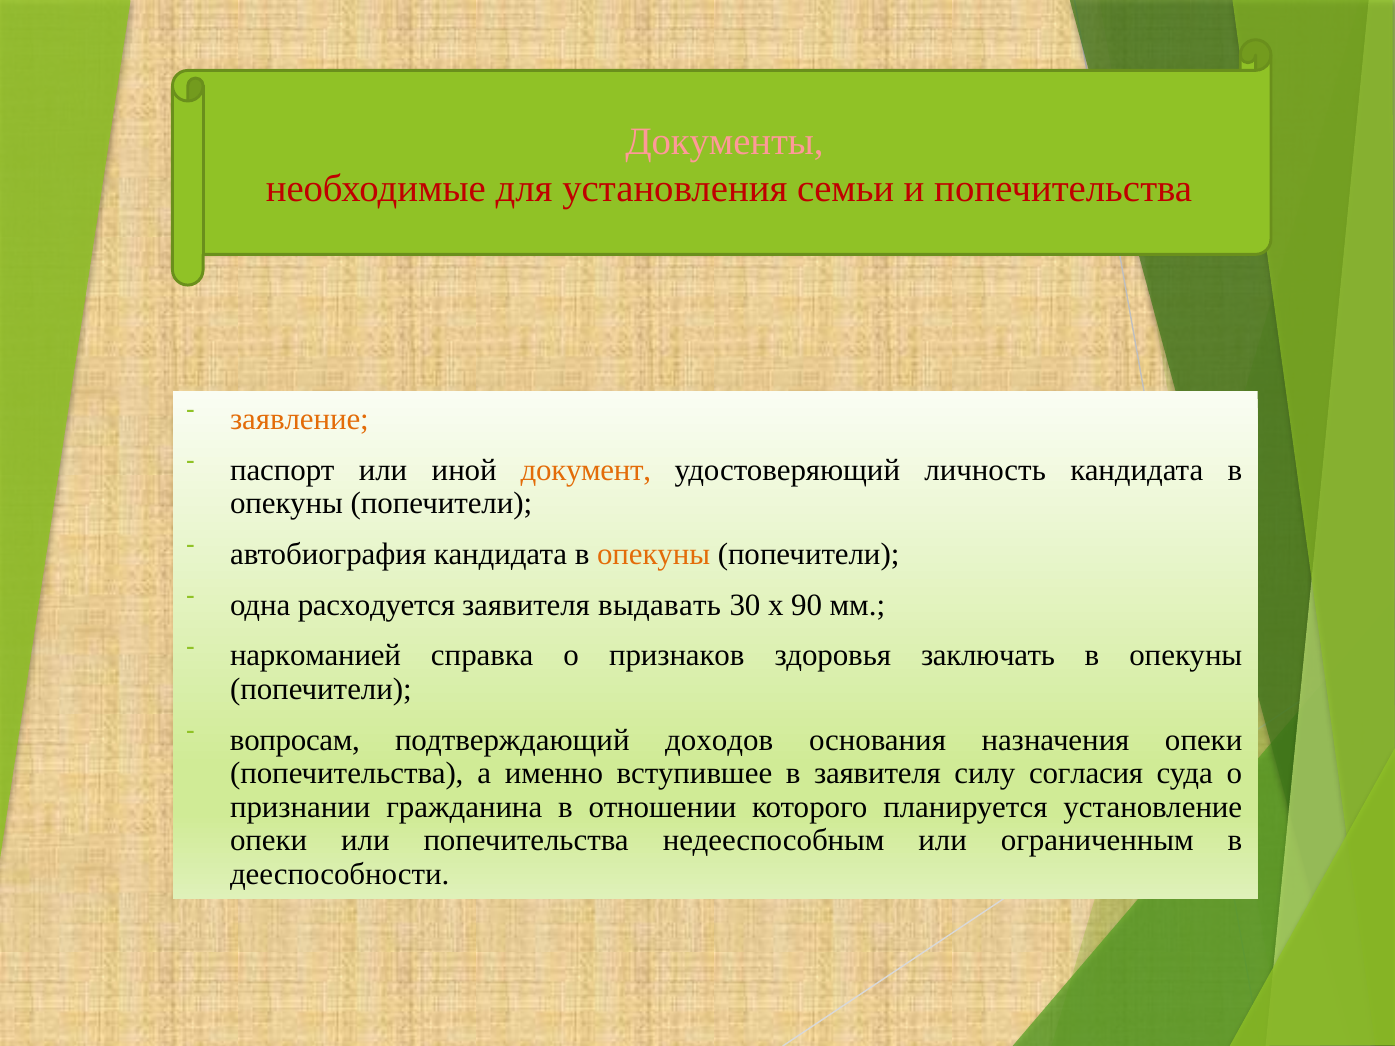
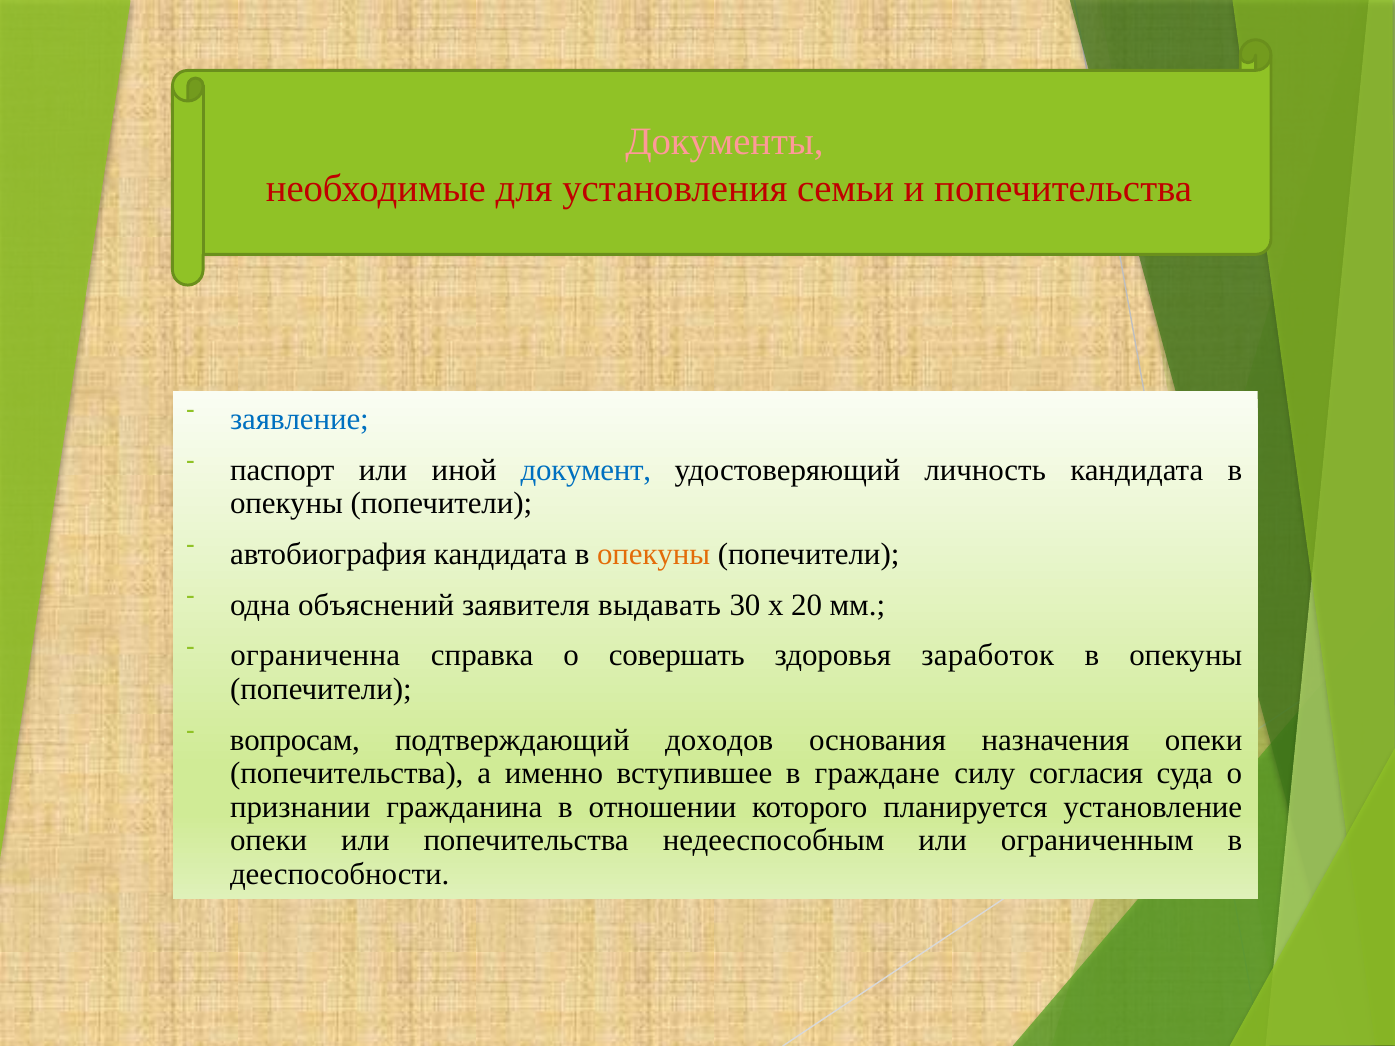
заявление colour: orange -> blue
документ colour: orange -> blue
расходуется: расходуется -> объяснений
90: 90 -> 20
наркоманией: наркоманией -> ограниченна
признаков: признаков -> совершать
заключать: заключать -> заработок
в заявителя: заявителя -> граждане
